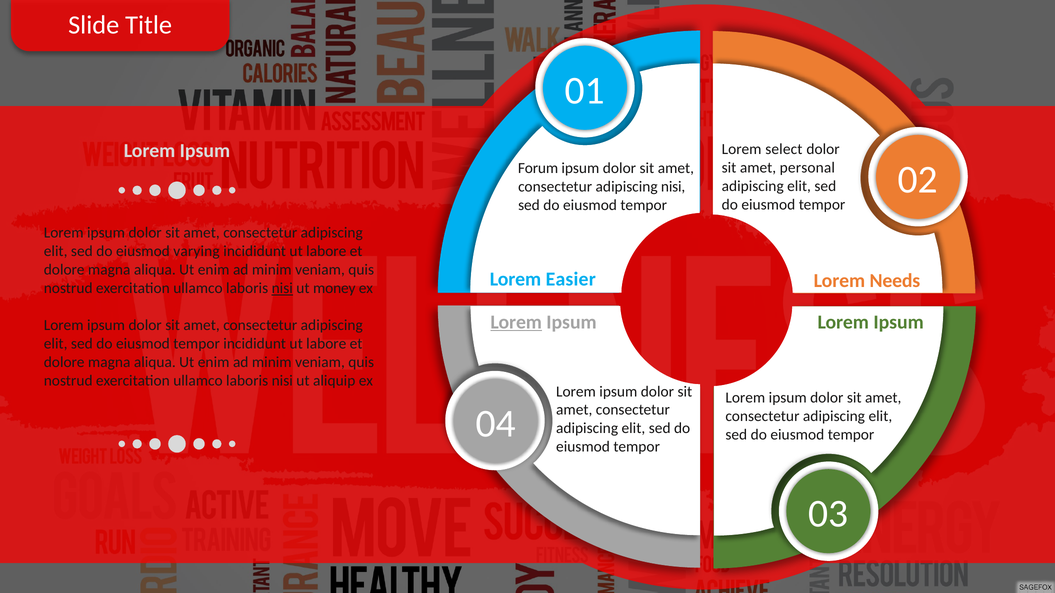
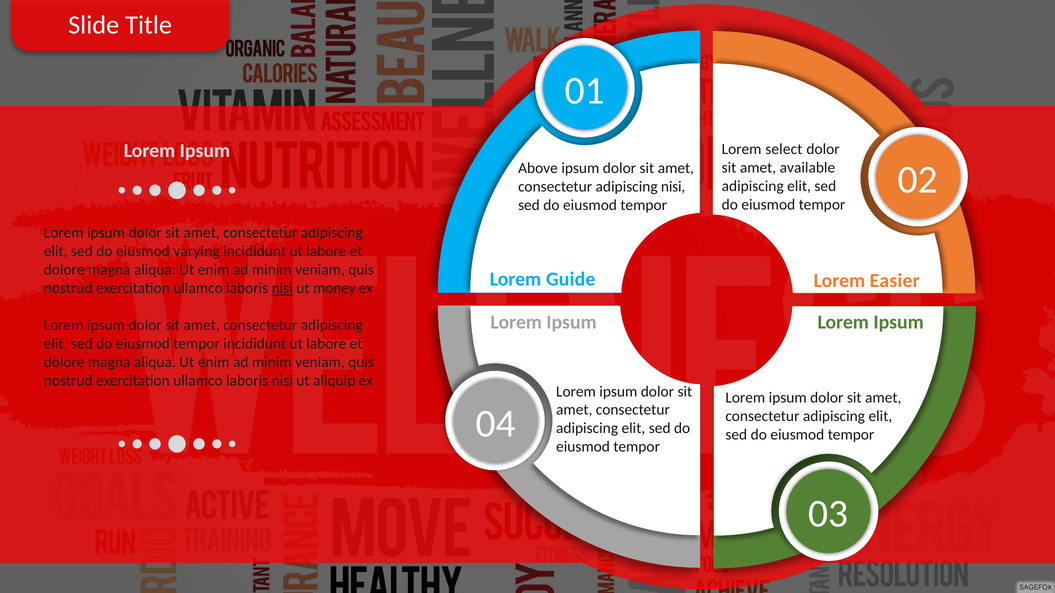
personal: personal -> available
Forum: Forum -> Above
Easier: Easier -> Guide
Needs: Needs -> Easier
Lorem at (516, 322) underline: present -> none
